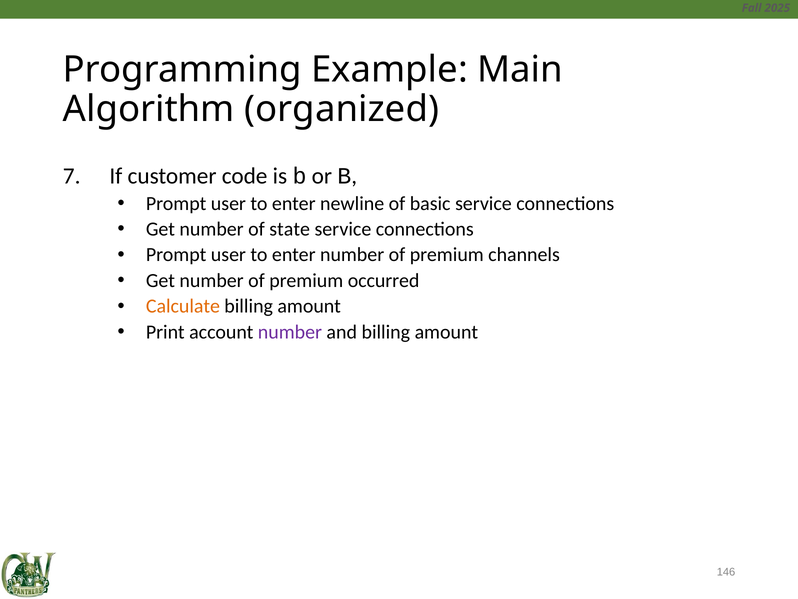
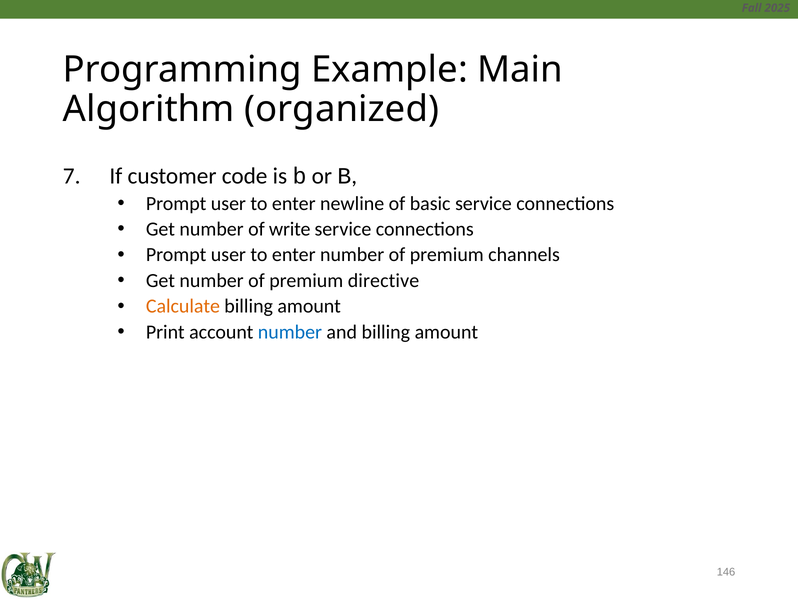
state: state -> write
occurred: occurred -> directive
number at (290, 332) colour: purple -> blue
